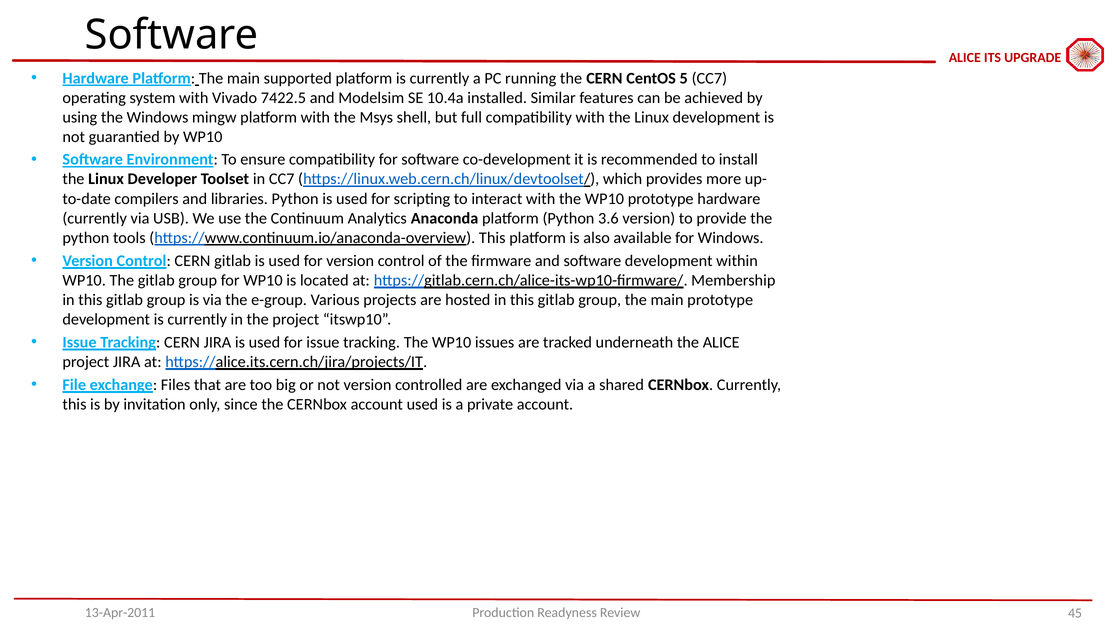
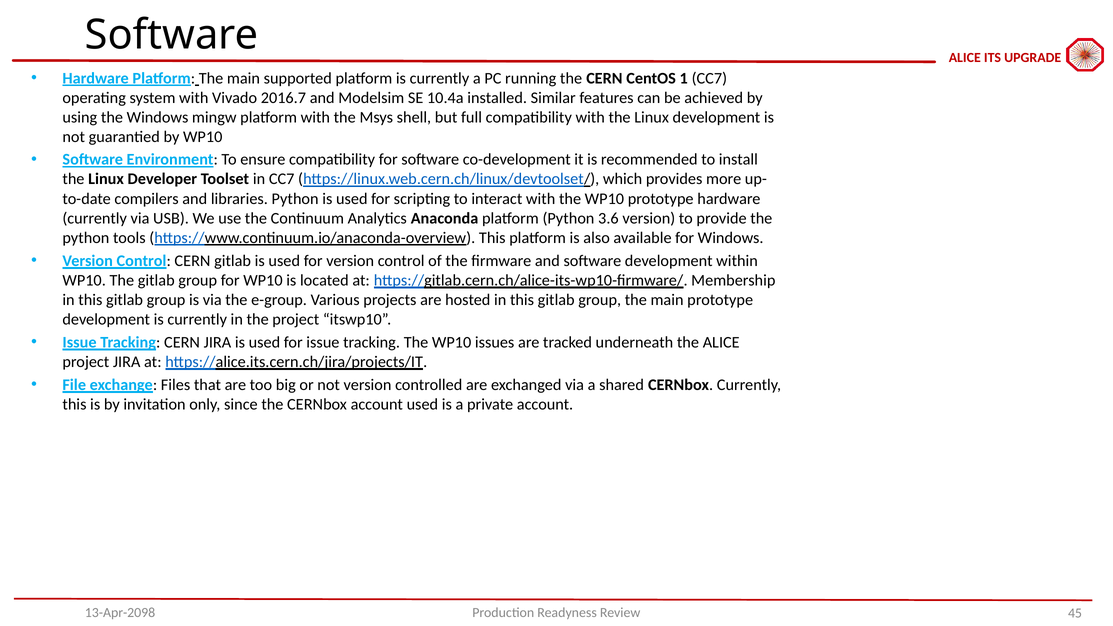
5: 5 -> 1
7422.5: 7422.5 -> 2016.7
13-Apr-2011: 13-Apr-2011 -> 13-Apr-2098
